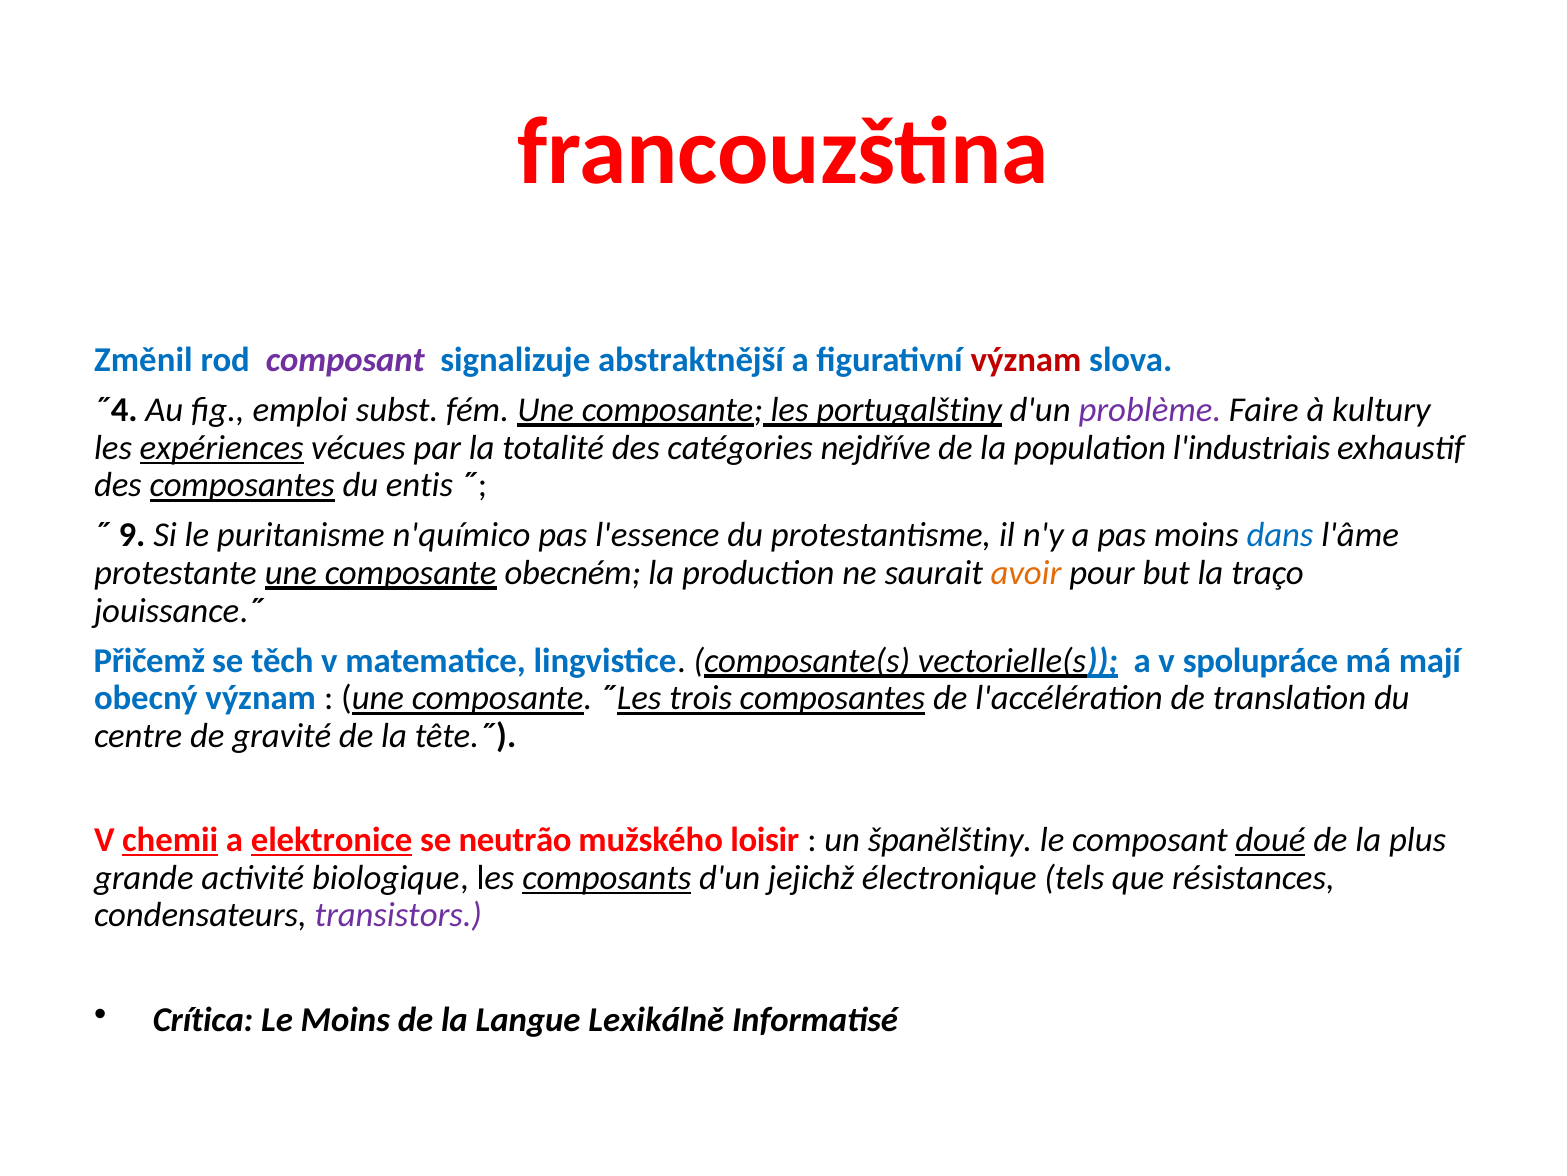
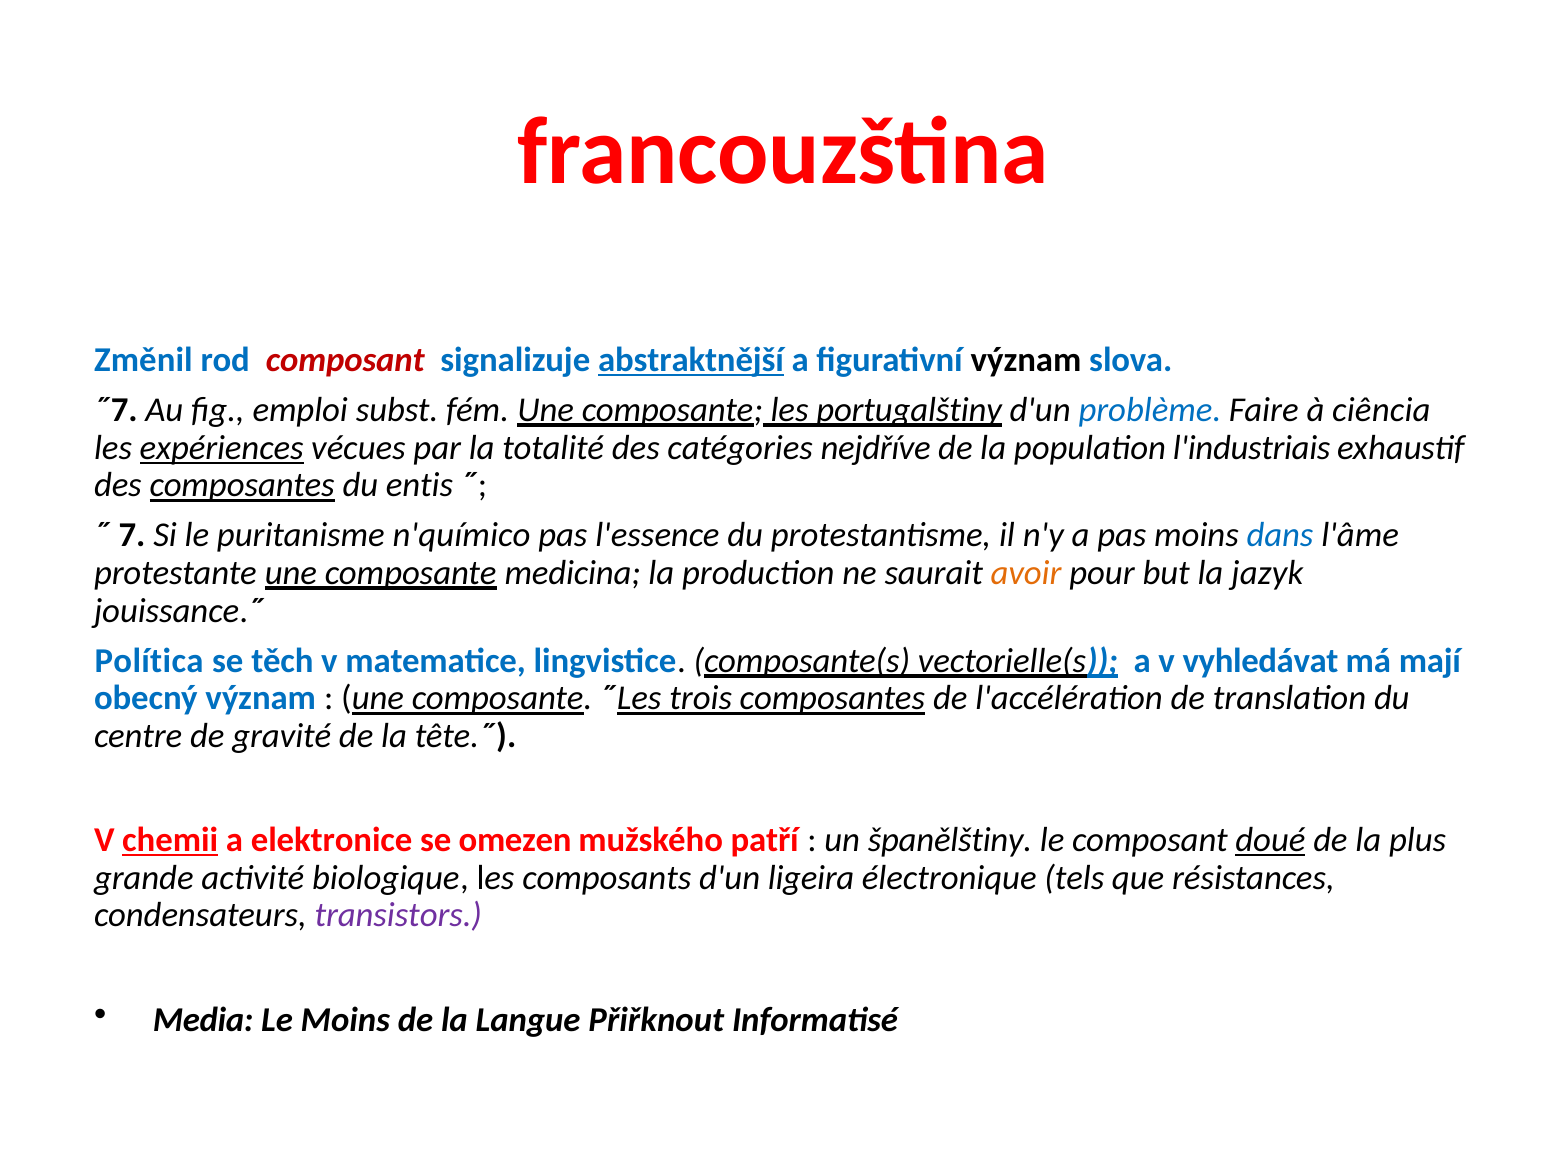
composant at (345, 360) colour: purple -> red
abstraktnější underline: none -> present
význam at (1026, 360) colour: red -> black
˝4: ˝4 -> ˝7
problème colour: purple -> blue
kultury: kultury -> ciência
9: 9 -> 7
obecném: obecném -> medicina
traço: traço -> jazyk
Přičemž: Přičemž -> Política
spolupráce: spolupráce -> vyhledávat
elektronice underline: present -> none
neutrão: neutrão -> omezen
loisir: loisir -> patří
composants underline: present -> none
jejichž: jejichž -> ligeira
Crítica: Crítica -> Media
Lexikálně: Lexikálně -> Přiřknout
